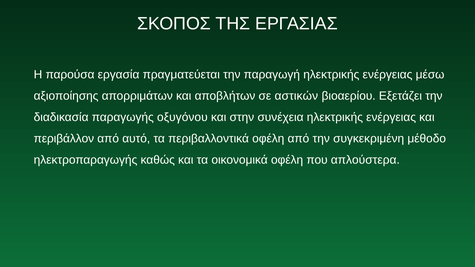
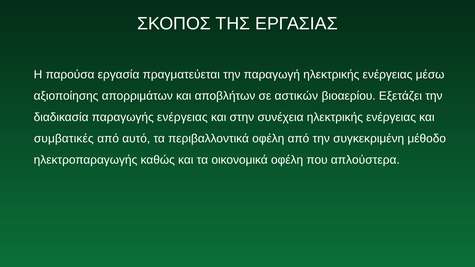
παραγωγής οξυγόνου: οξυγόνου -> ενέργειας
περιβάλλον: περιβάλλον -> συμβατικές
